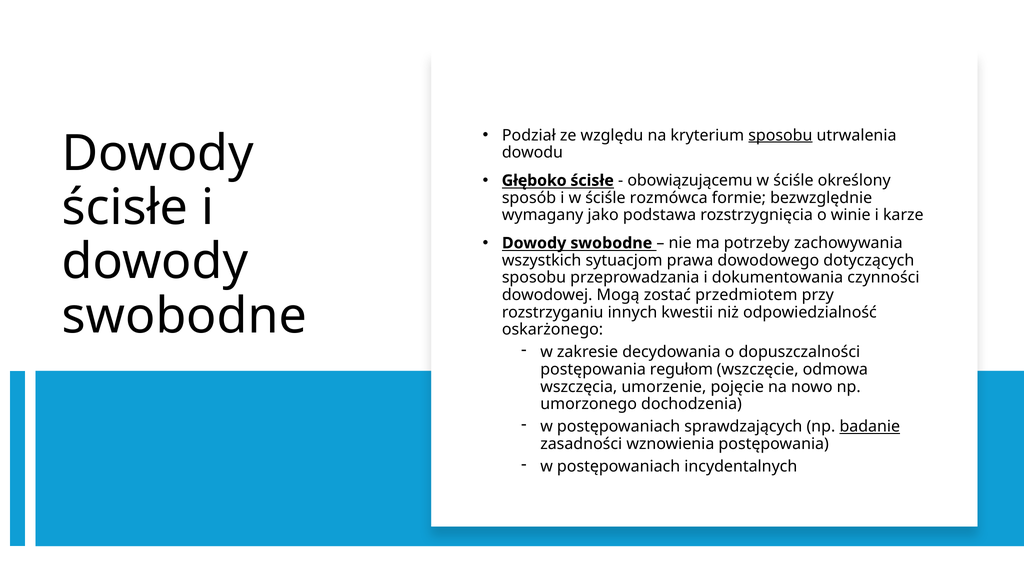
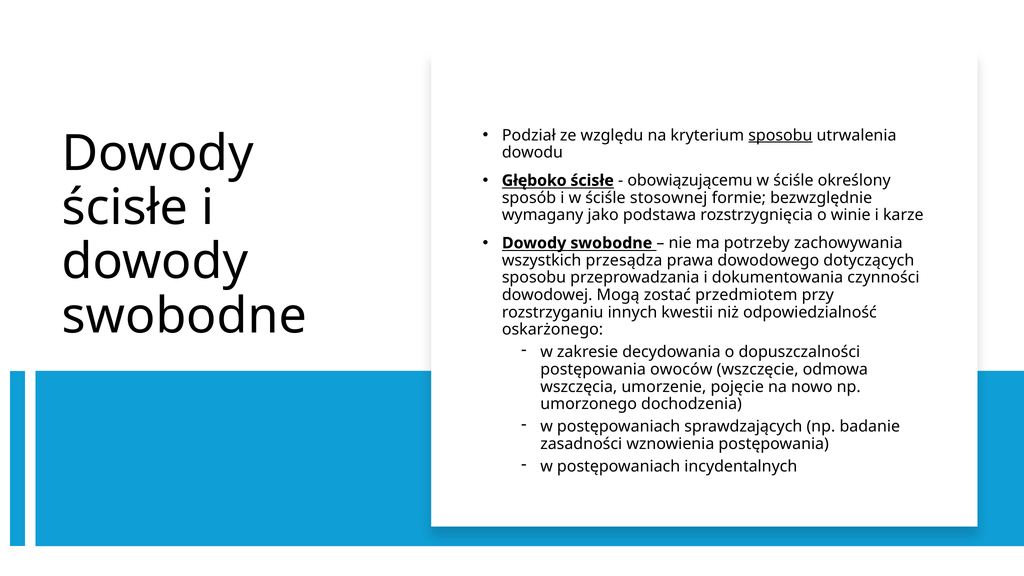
rozmówca: rozmówca -> stosownej
sytuacjom: sytuacjom -> przesądza
regułom: regułom -> owoców
badanie underline: present -> none
